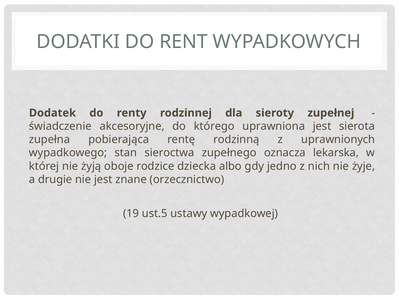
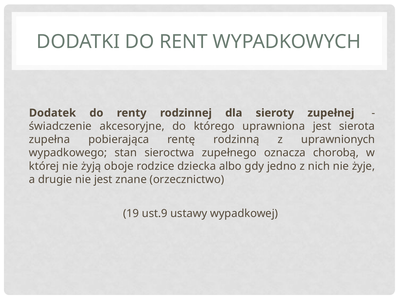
lekarska: lekarska -> chorobą
ust.5: ust.5 -> ust.9
